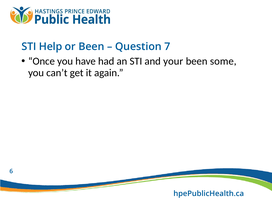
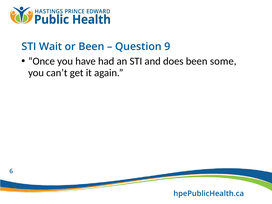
Help: Help -> Wait
7: 7 -> 9
your: your -> does
